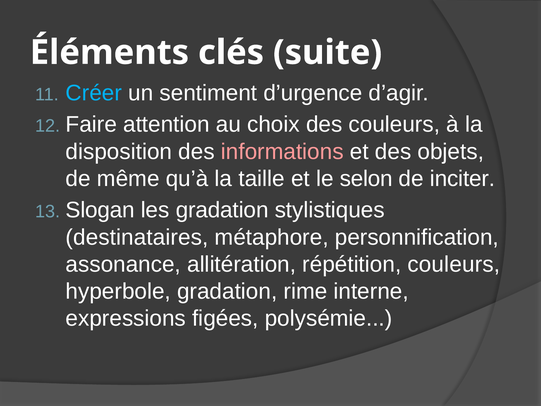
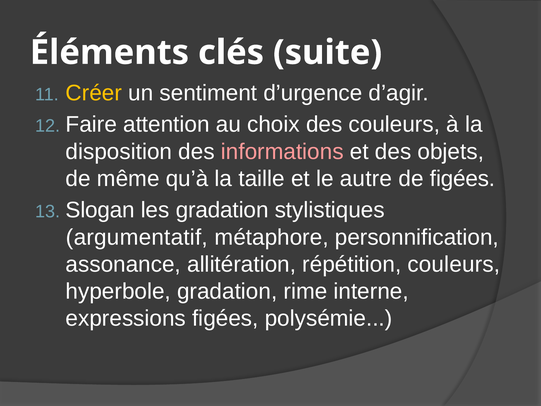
Créer colour: light blue -> yellow
selon: selon -> autre
de inciter: inciter -> figées
destinataires: destinataires -> argumentatif
